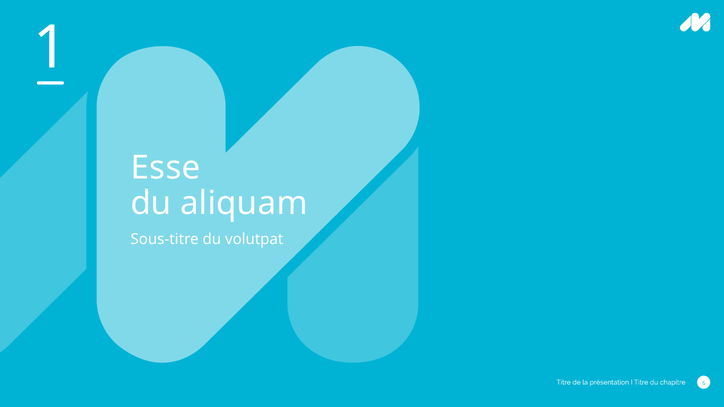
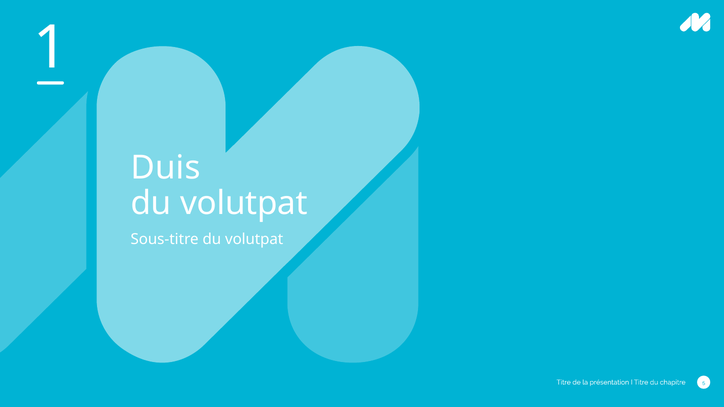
Esse: Esse -> Duis
aliquam at (244, 204): aliquam -> volutpat
